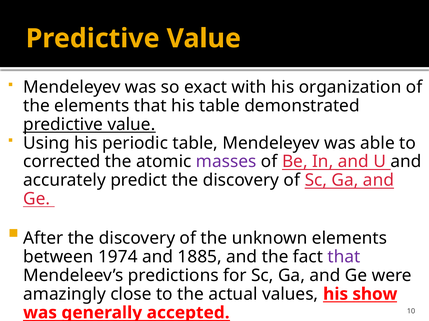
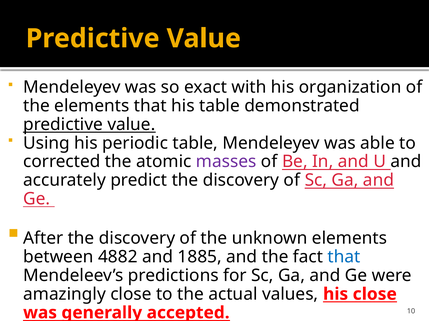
1974: 1974 -> 4882
that at (344, 257) colour: purple -> blue
his show: show -> close
